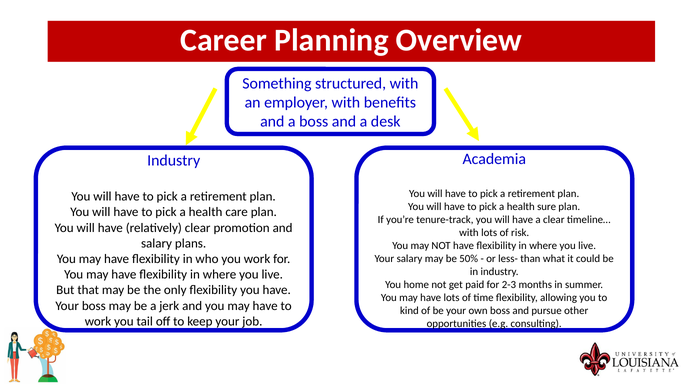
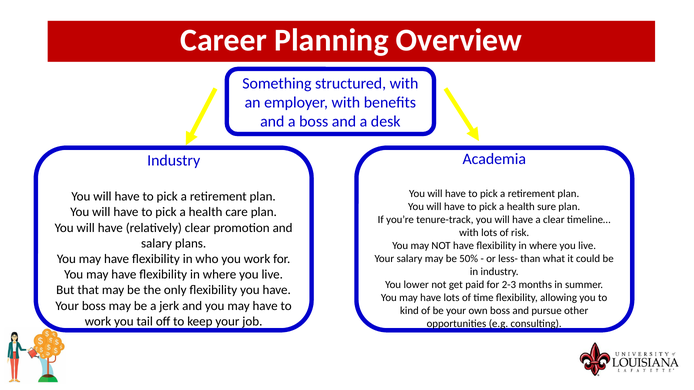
home: home -> lower
